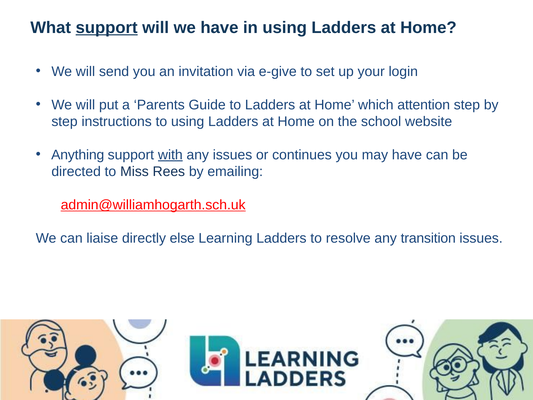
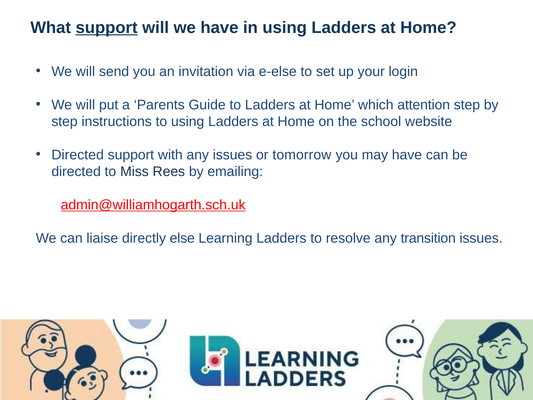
e-give: e-give -> e-else
Anything at (78, 155): Anything -> Directed
with underline: present -> none
continues: continues -> tomorrow
